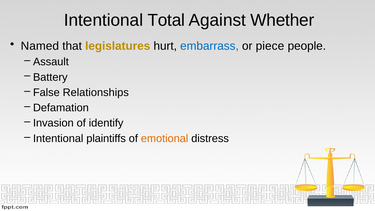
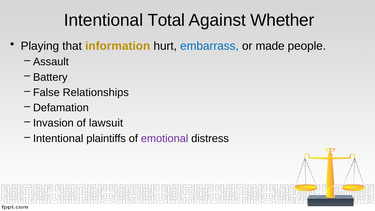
Named: Named -> Playing
legislatures: legislatures -> information
piece: piece -> made
identify: identify -> lawsuit
emotional colour: orange -> purple
